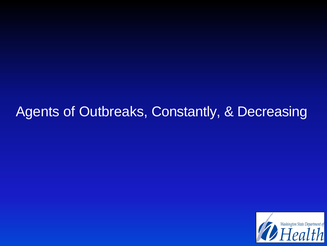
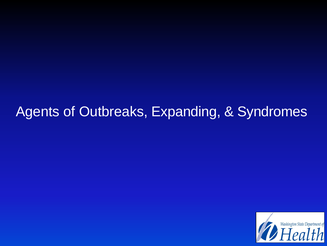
Constantly: Constantly -> Expanding
Decreasing: Decreasing -> Syndromes
